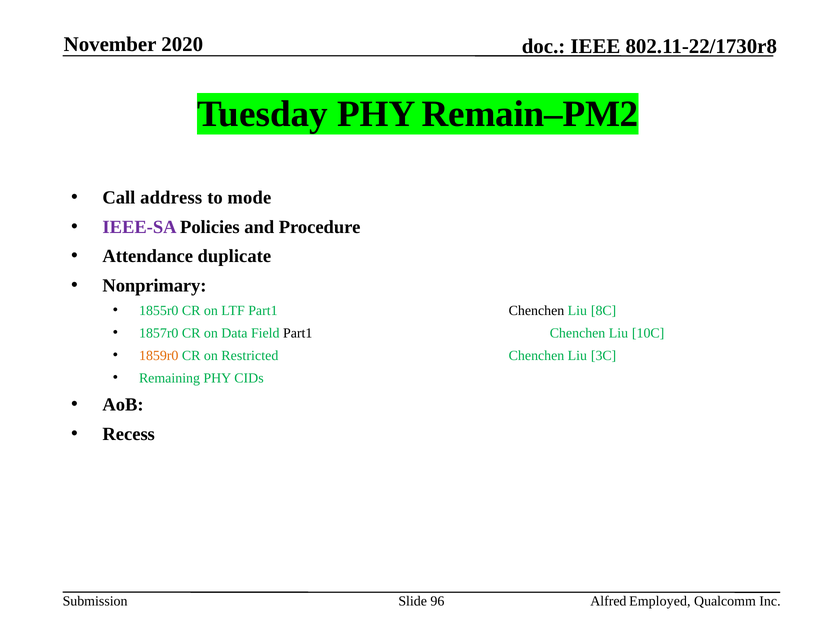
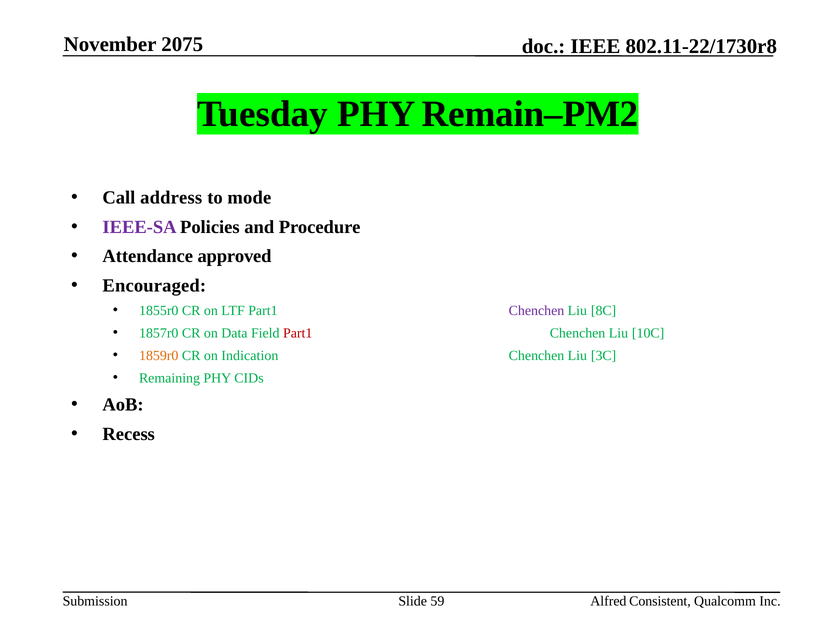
2020: 2020 -> 2075
duplicate: duplicate -> approved
Nonprimary: Nonprimary -> Encouraged
Chenchen at (536, 311) colour: black -> purple
Part1 at (298, 333) colour: black -> red
Restricted: Restricted -> Indication
96: 96 -> 59
Employed: Employed -> Consistent
